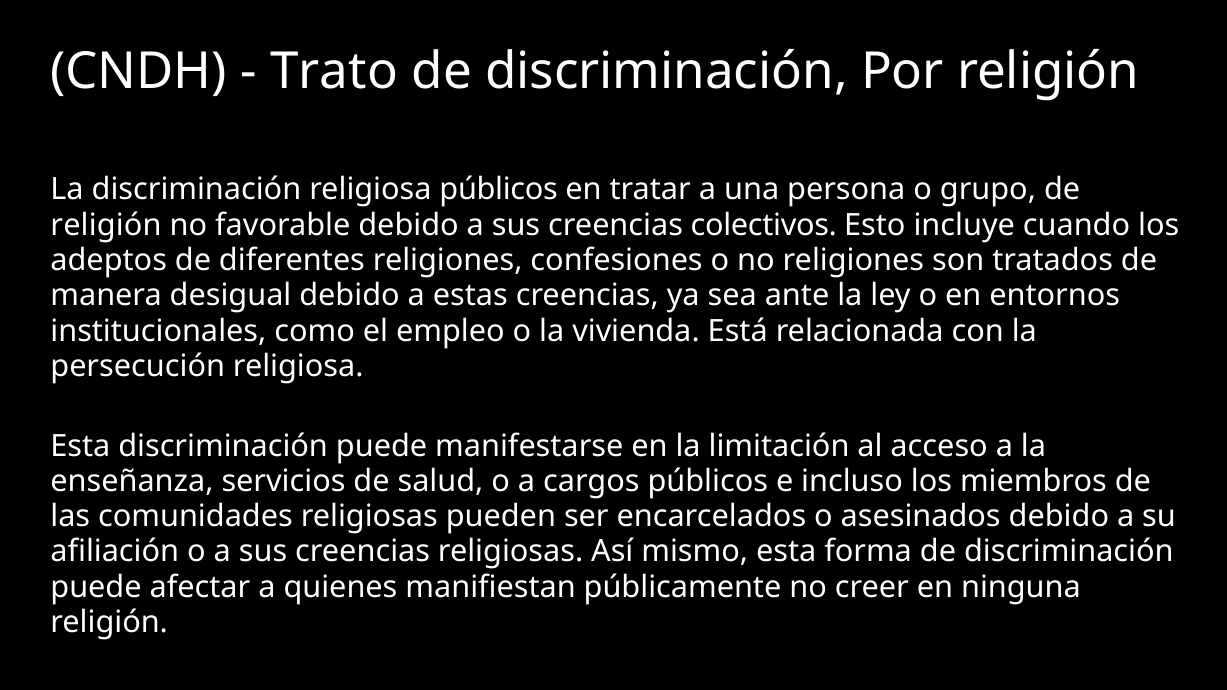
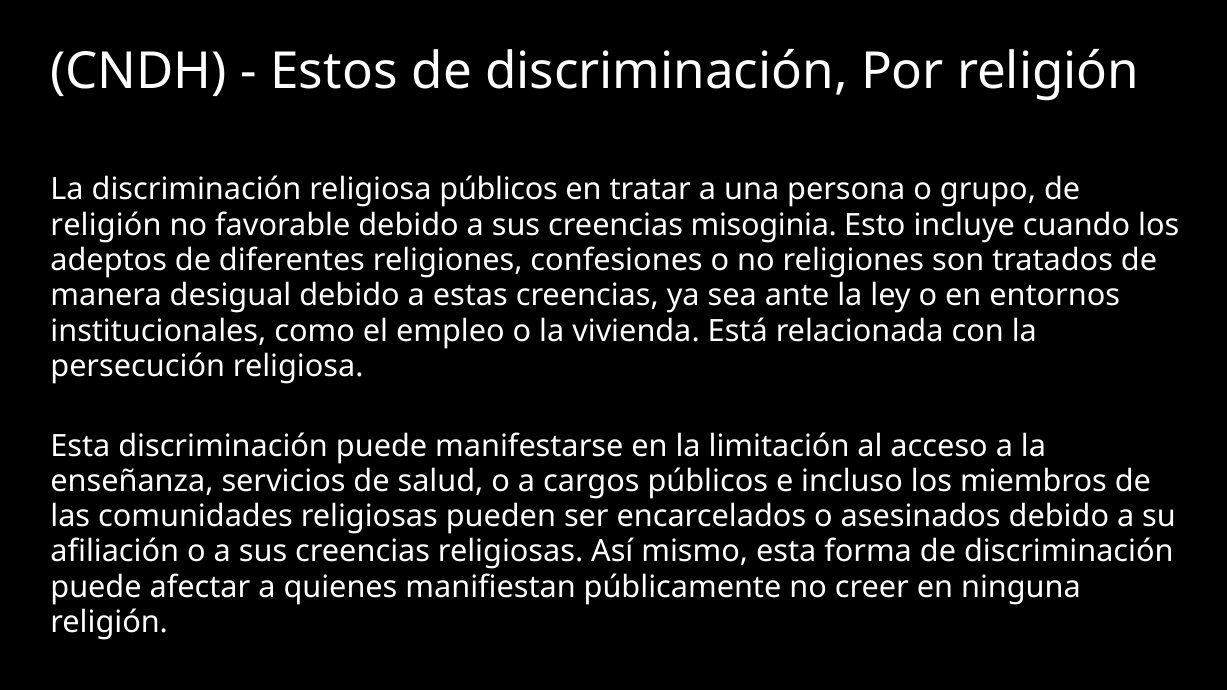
Trato: Trato -> Estos
colectivos: colectivos -> misoginia
